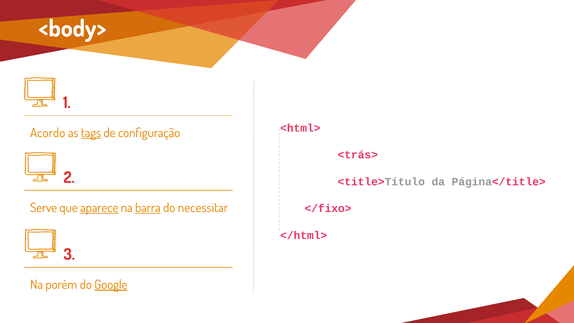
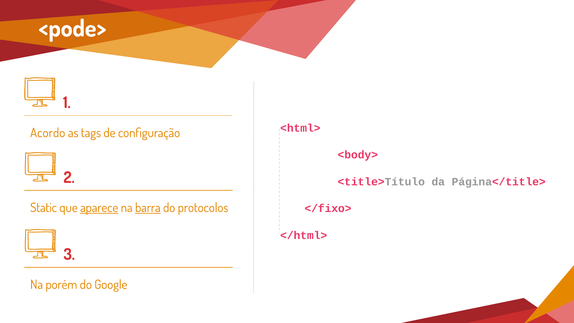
<body>: <body> -> <pode>
tags underline: present -> none
<trás>: <trás> -> <body>
Serve: Serve -> Static
necessitar: necessitar -> protocolos
Google underline: present -> none
